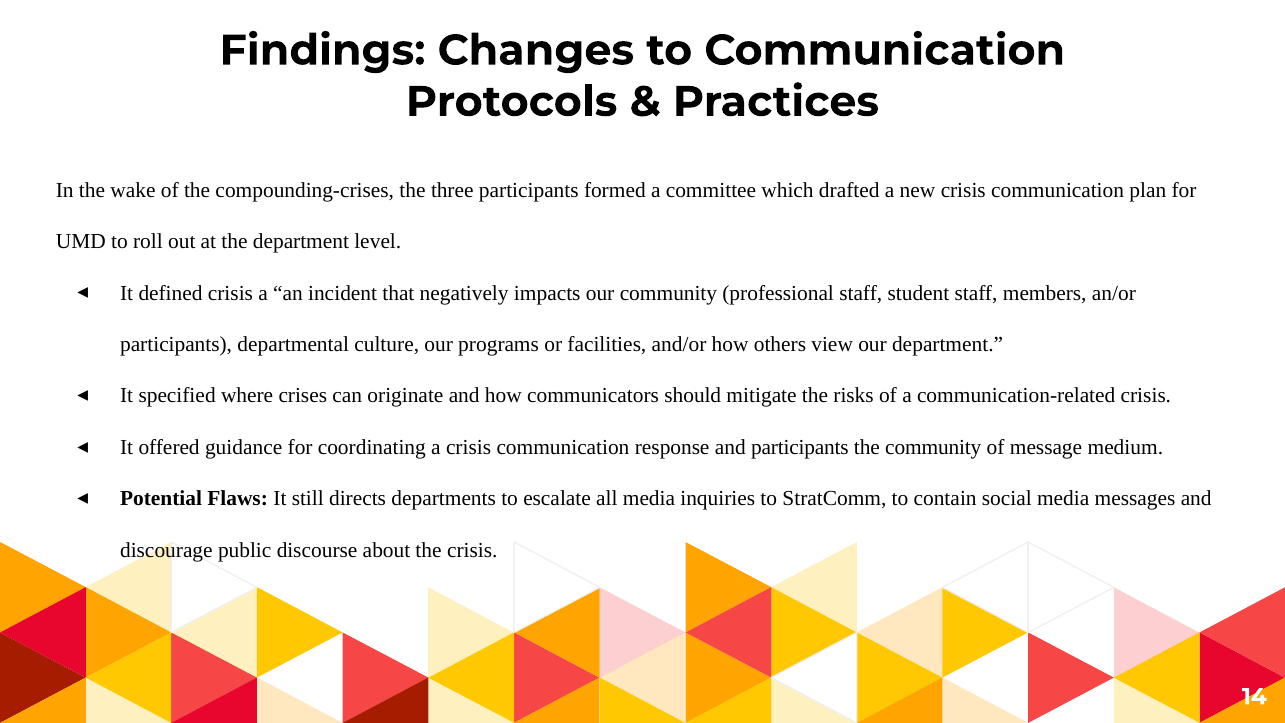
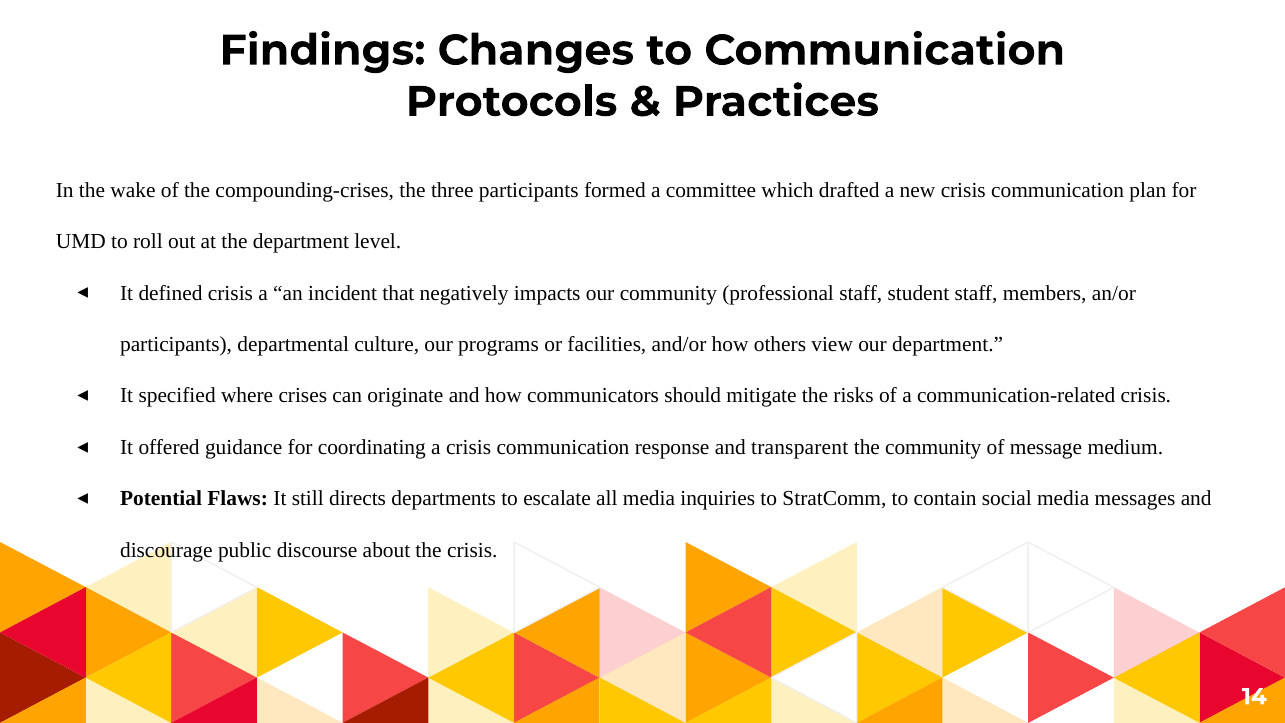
and participants: participants -> transparent
